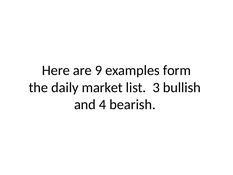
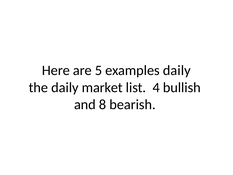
9: 9 -> 5
examples form: form -> daily
3: 3 -> 4
4: 4 -> 8
